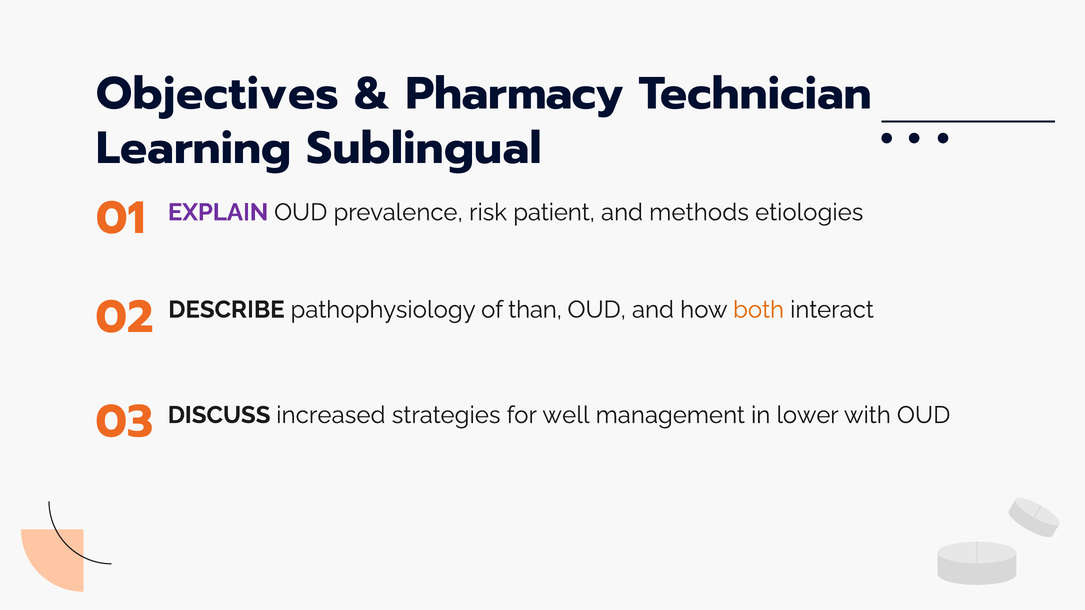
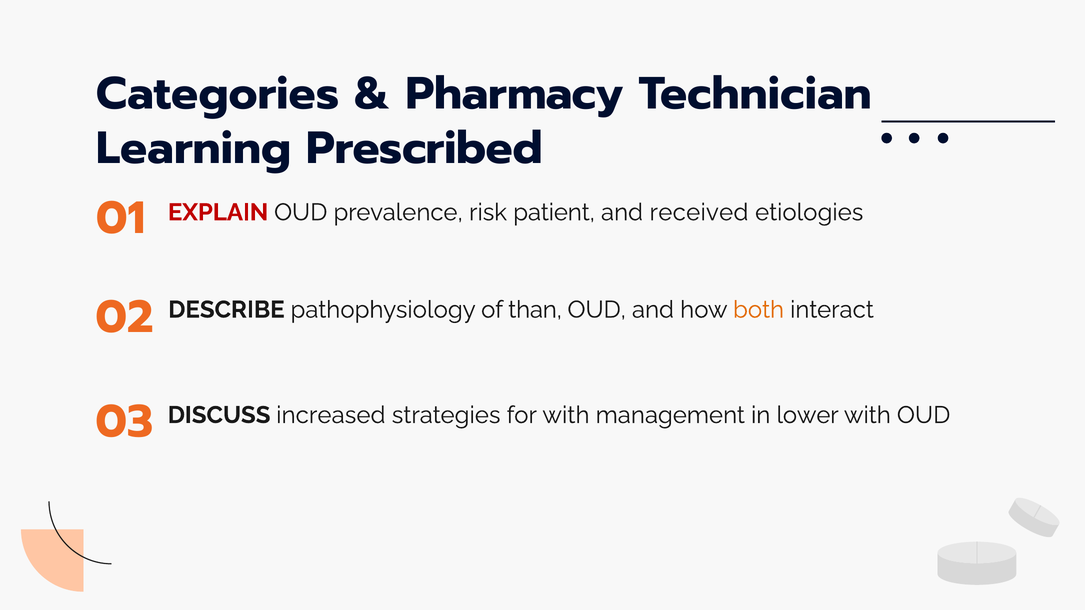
Objectives: Objectives -> Categories
Sublingual: Sublingual -> Prescribed
EXPLAIN colour: purple -> red
methods: methods -> received
for well: well -> with
